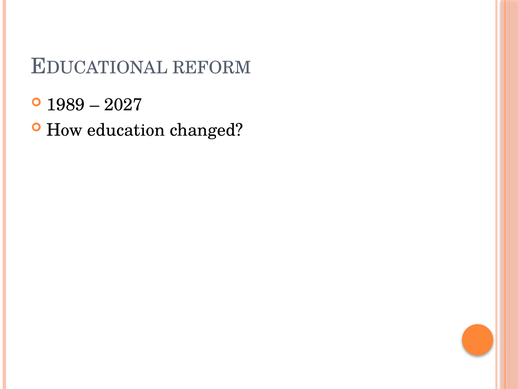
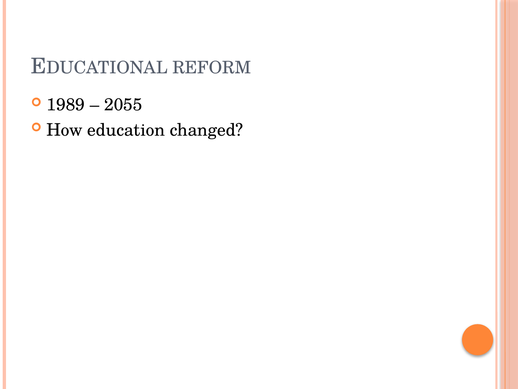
2027: 2027 -> 2055
